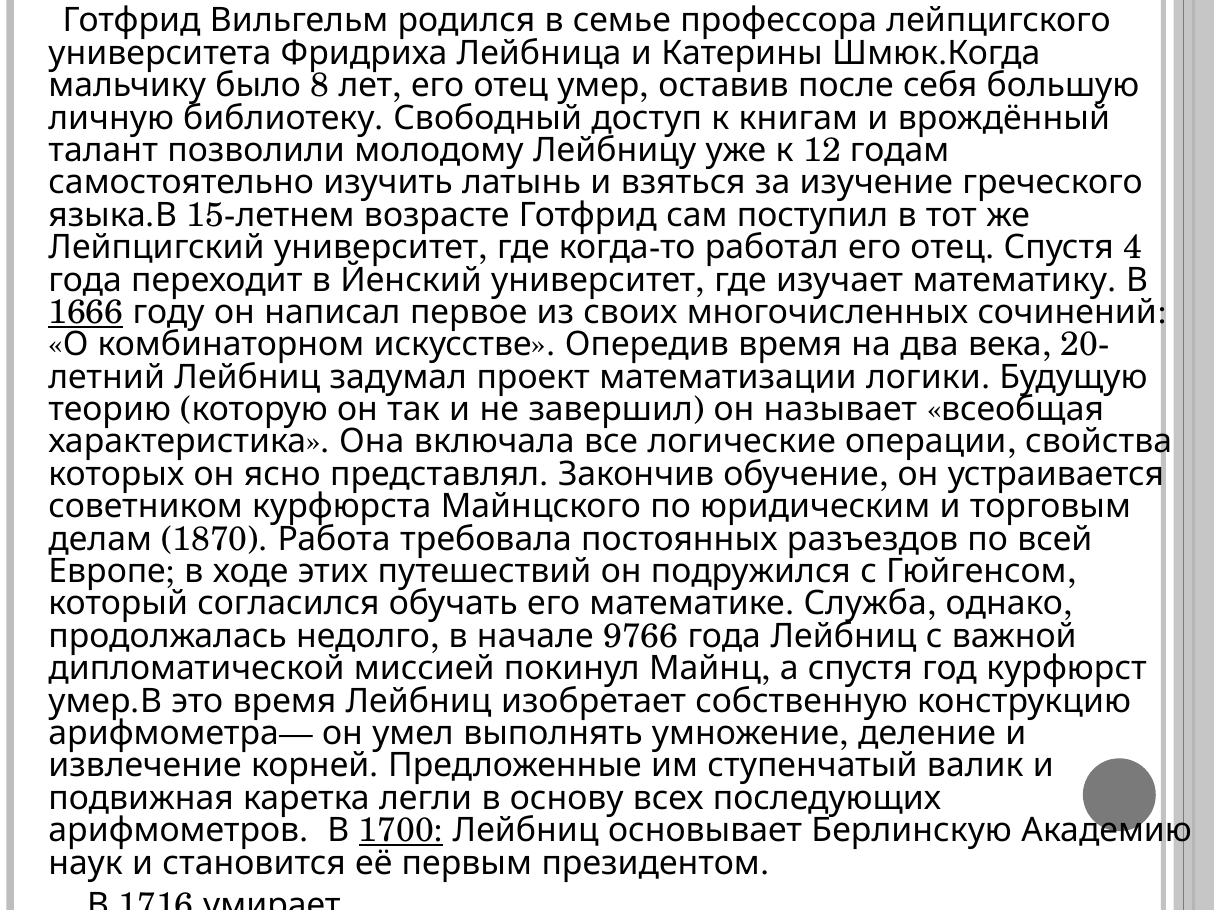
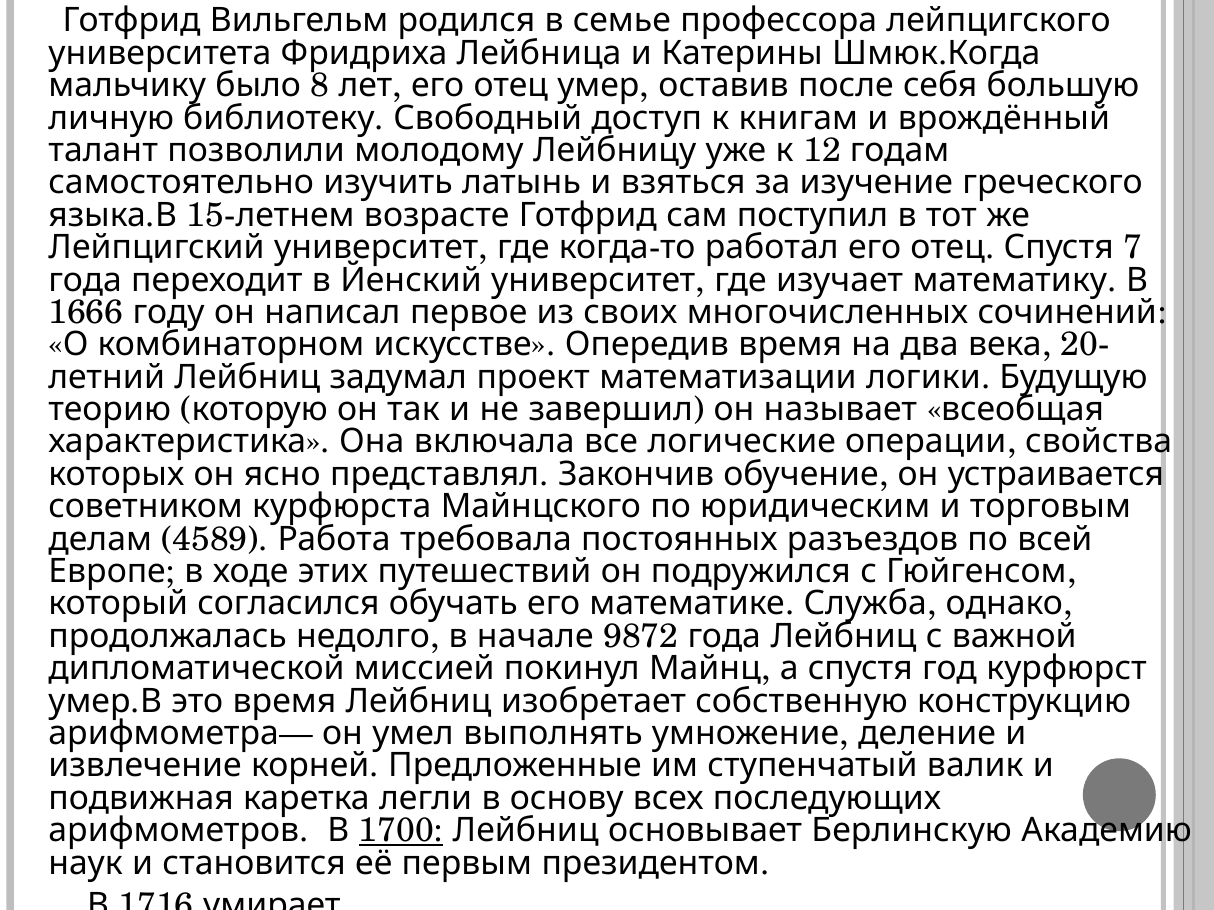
4: 4 -> 7
1666 underline: present -> none
1870: 1870 -> 4589
9766: 9766 -> 9872
